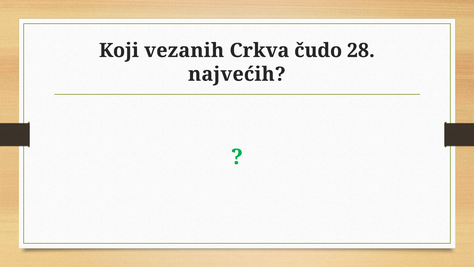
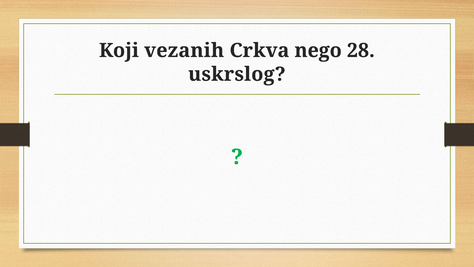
čudo: čudo -> nego
najvećih: najvećih -> uskrslog
